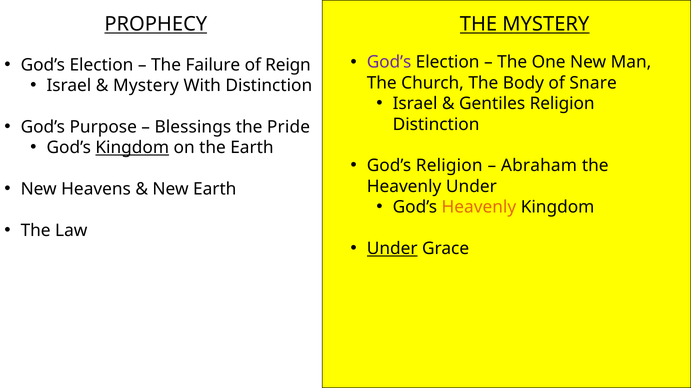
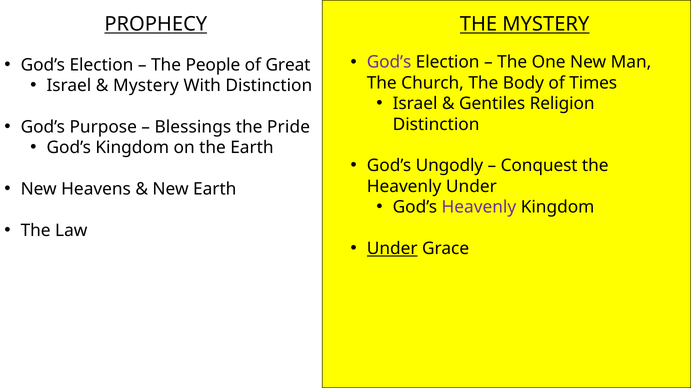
Failure: Failure -> People
Reign: Reign -> Great
Snare: Snare -> Times
Kingdom at (132, 148) underline: present -> none
God’s Religion: Religion -> Ungodly
Abraham: Abraham -> Conquest
Heavenly at (479, 207) colour: orange -> purple
